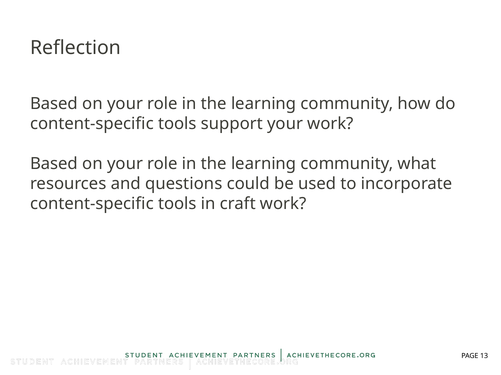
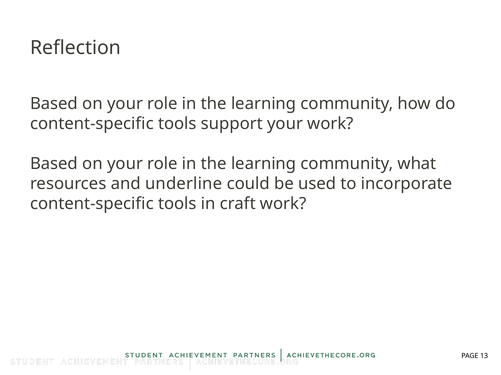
questions: questions -> underline
